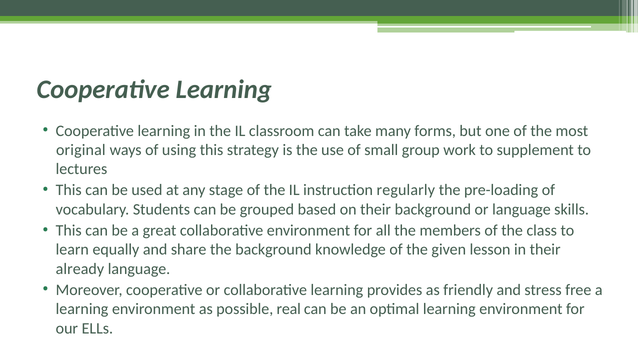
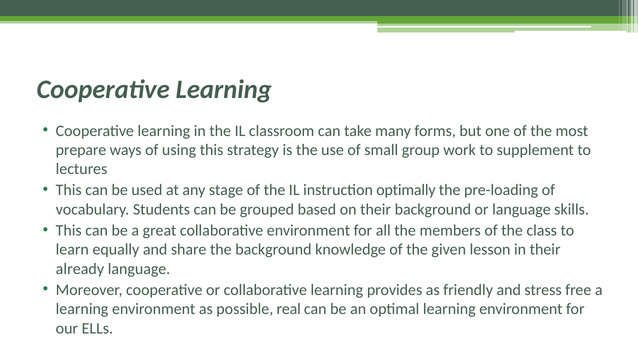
original: original -> prepare
regularly: regularly -> optimally
